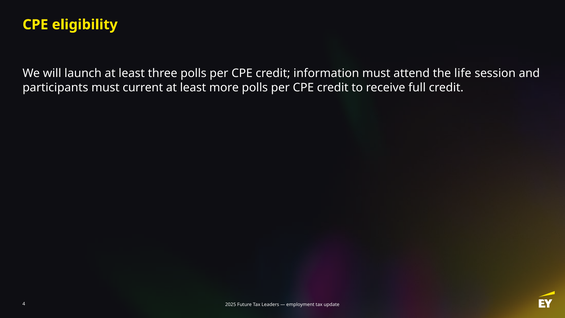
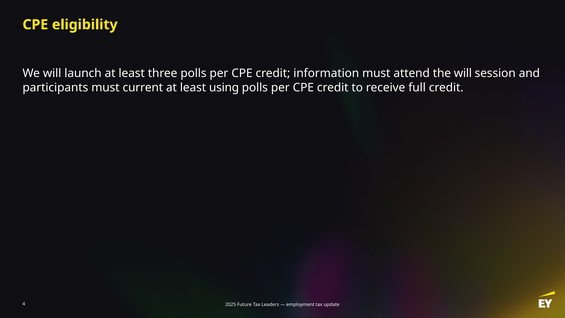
the life: life -> will
more: more -> using
